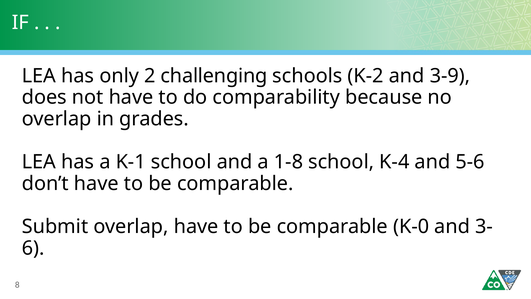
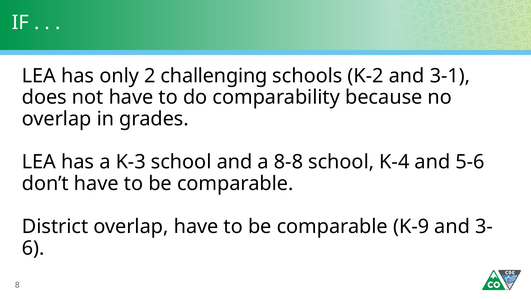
3-9: 3-9 -> 3-1
K-1: K-1 -> K-3
1-8: 1-8 -> 8-8
Submit: Submit -> District
K-0: K-0 -> K-9
